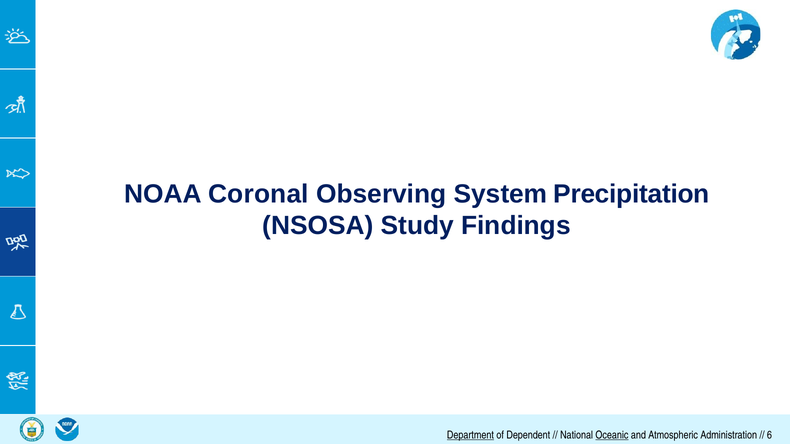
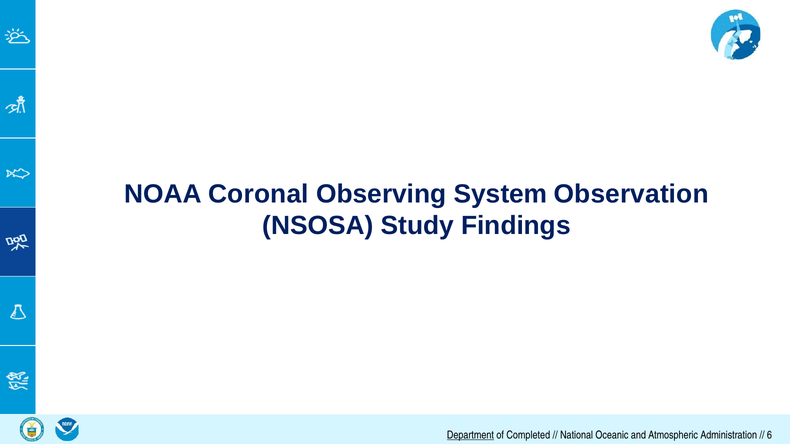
Precipitation: Precipitation -> Observation
Dependent: Dependent -> Completed
Oceanic underline: present -> none
